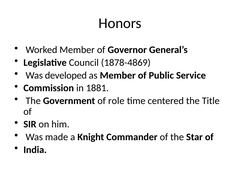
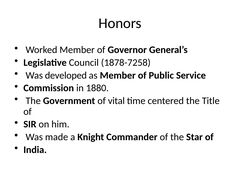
1878-4869: 1878-4869 -> 1878-7258
1881: 1881 -> 1880
role: role -> vital
